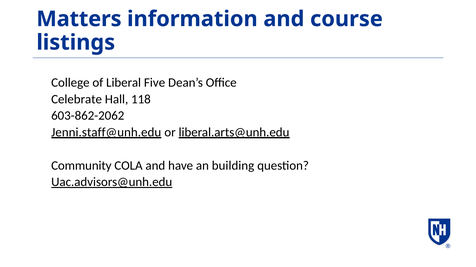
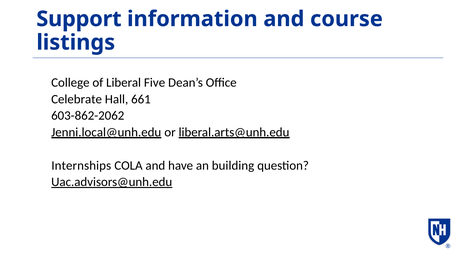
Matters: Matters -> Support
118: 118 -> 661
Jenni.staff@unh.edu: Jenni.staff@unh.edu -> Jenni.local@unh.edu
Community: Community -> Internships
